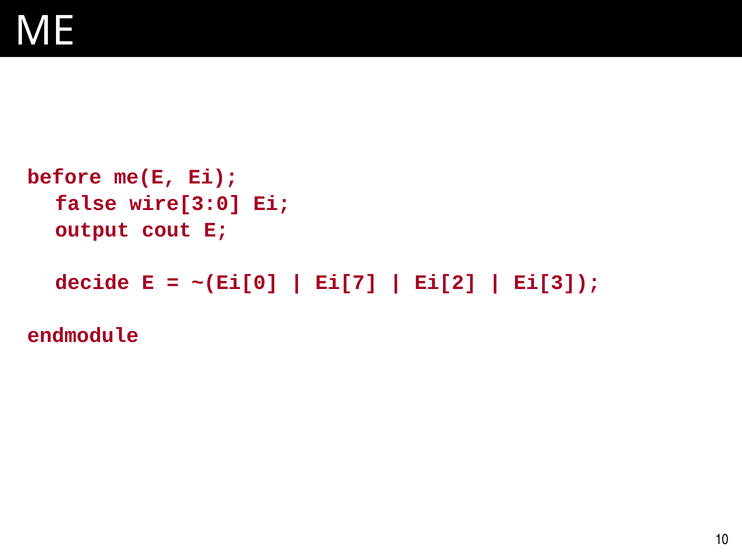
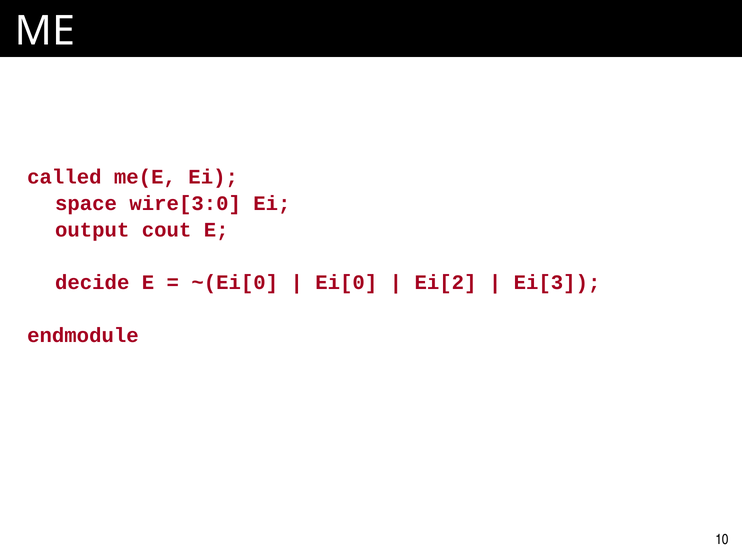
before: before -> called
false: false -> space
Ei[7: Ei[7 -> Ei[0
